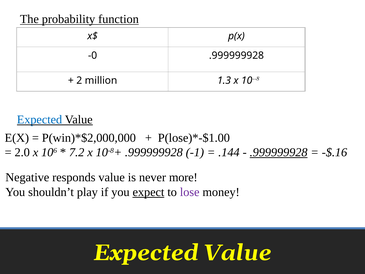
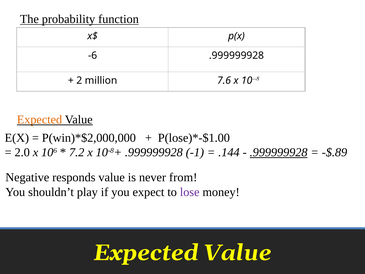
-0: -0 -> -6
1.3: 1.3 -> 7.6
Expected at (40, 119) colour: blue -> orange
-$.16: -$.16 -> -$.89
more: more -> from
expect underline: present -> none
